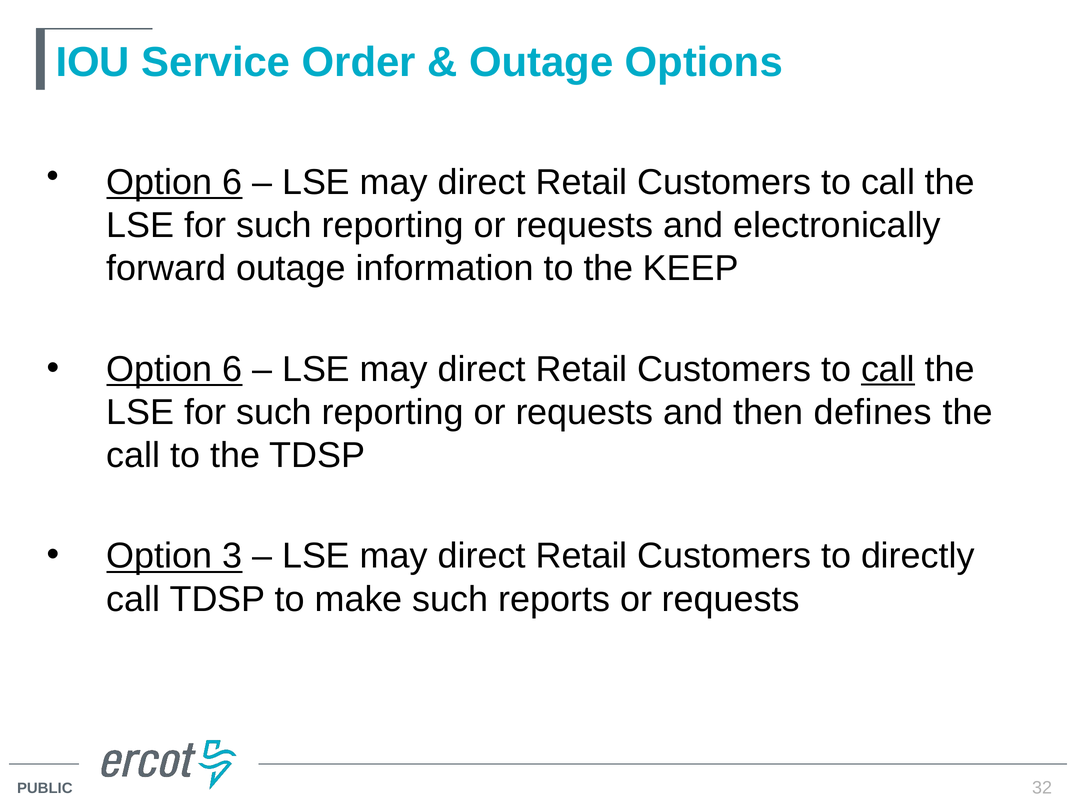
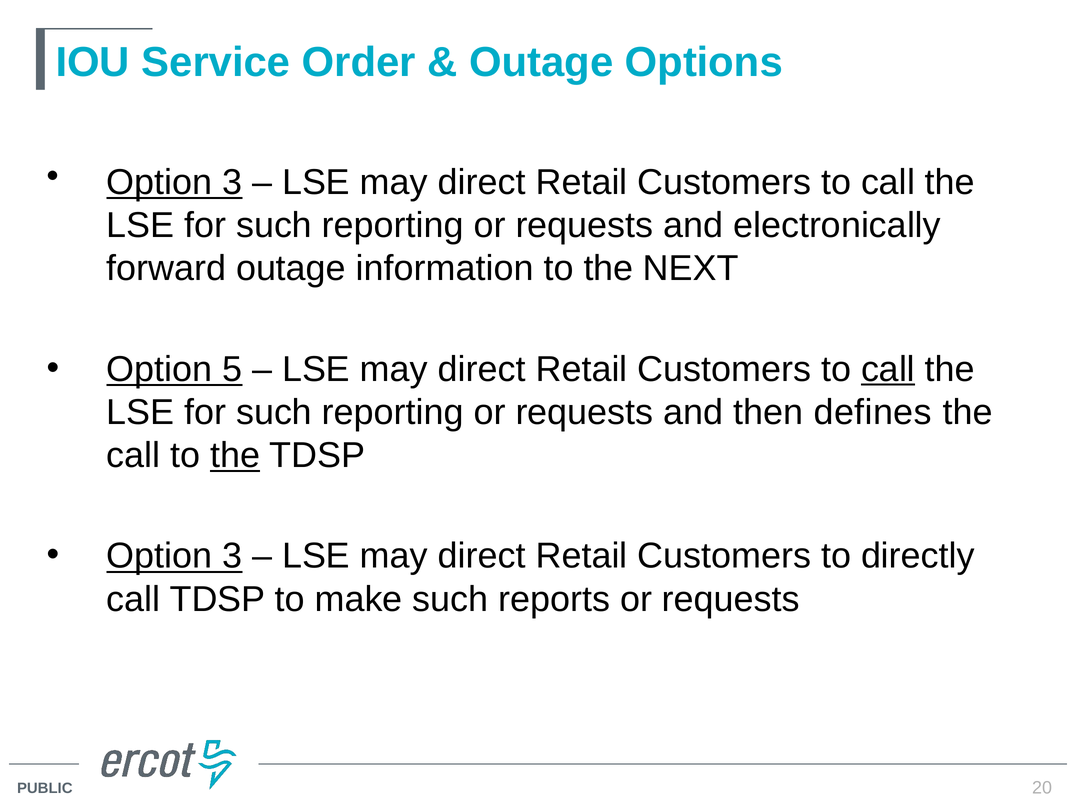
6 at (232, 182): 6 -> 3
KEEP: KEEP -> NEXT
6 at (232, 369): 6 -> 5
the at (235, 455) underline: none -> present
32: 32 -> 20
